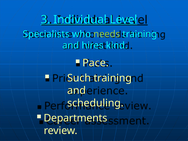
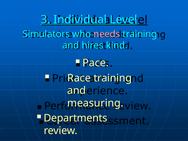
Specialists: Specialists -> Simulators
needs colour: light green -> pink
Such: Such -> Race
scheduling: scheduling -> measuring
